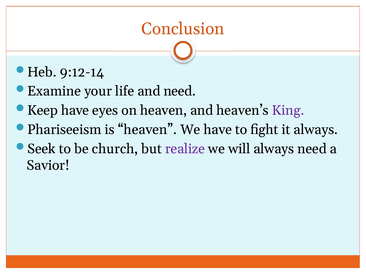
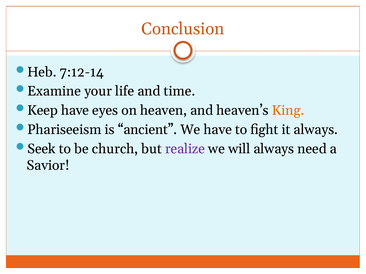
9:12-14: 9:12-14 -> 7:12-14
and need: need -> time
King colour: purple -> orange
is heaven: heaven -> ancient
